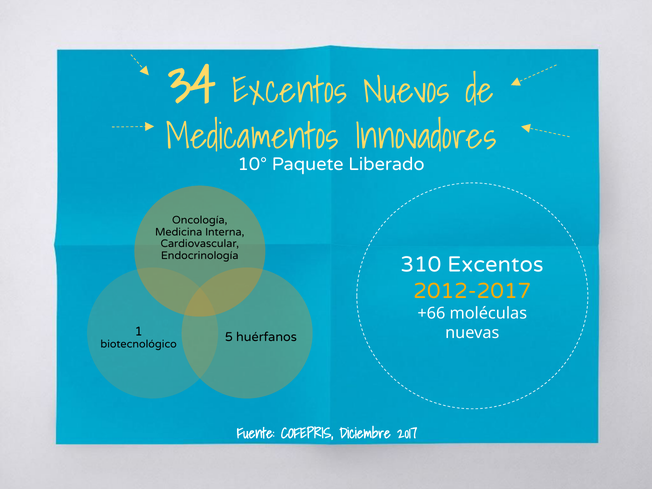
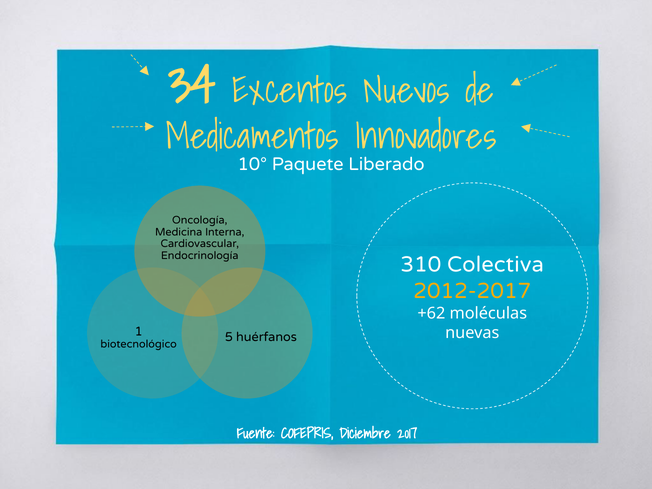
310 Excentos: Excentos -> Colectiva
+66: +66 -> +62
